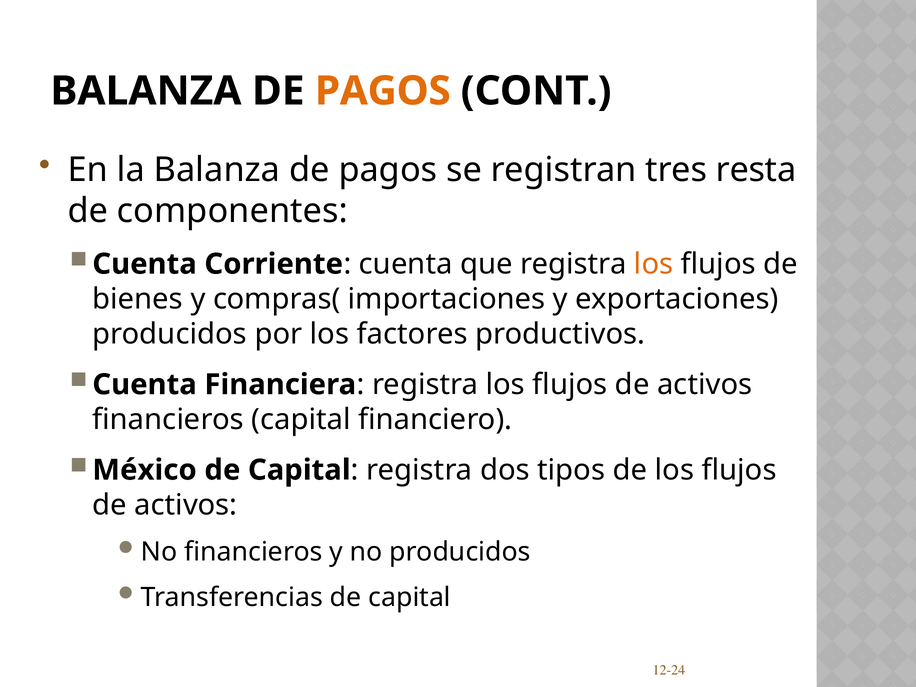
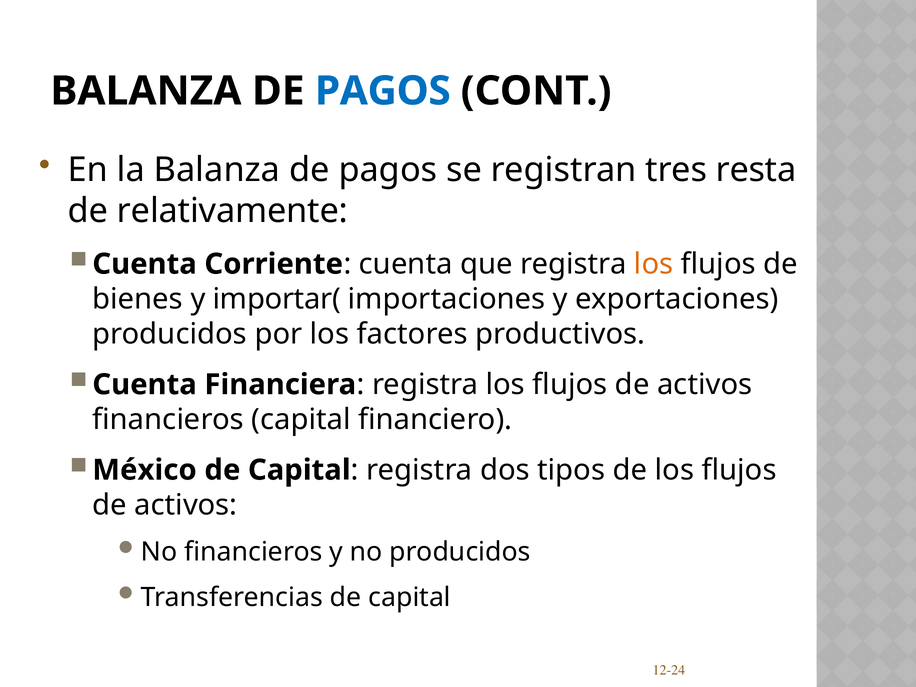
PAGOS at (383, 91) colour: orange -> blue
componentes: componentes -> relativamente
compras(: compras( -> importar(
